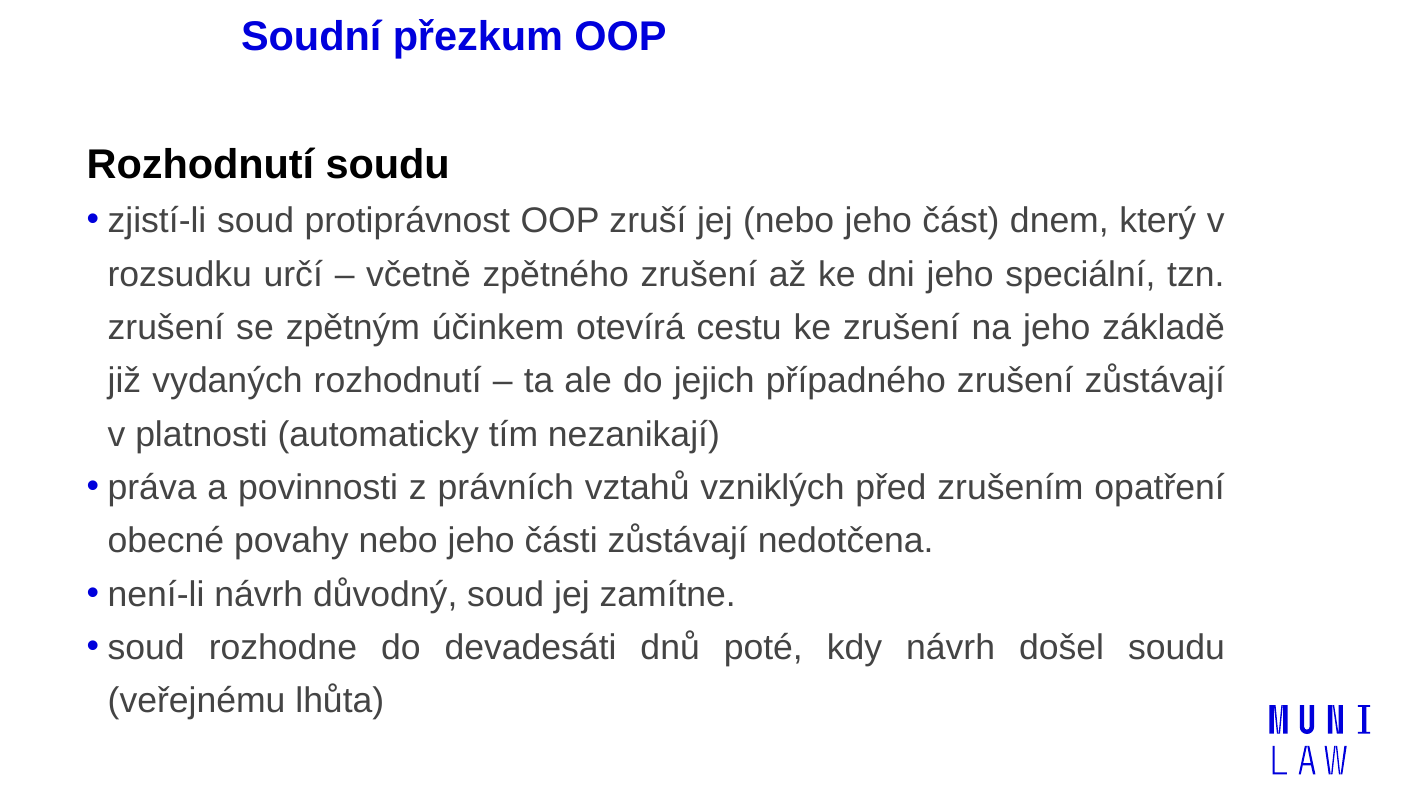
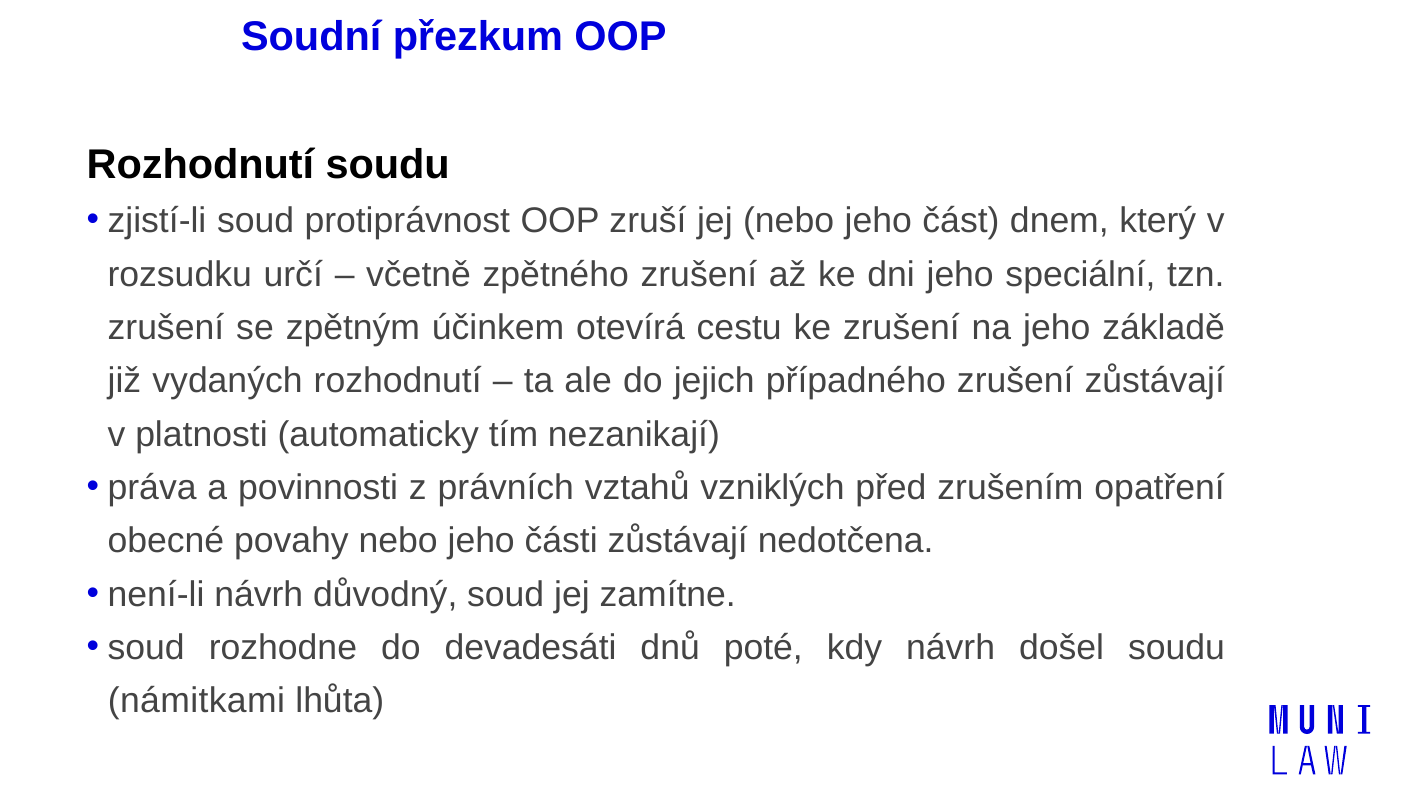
veřejnému: veřejnému -> námitkami
